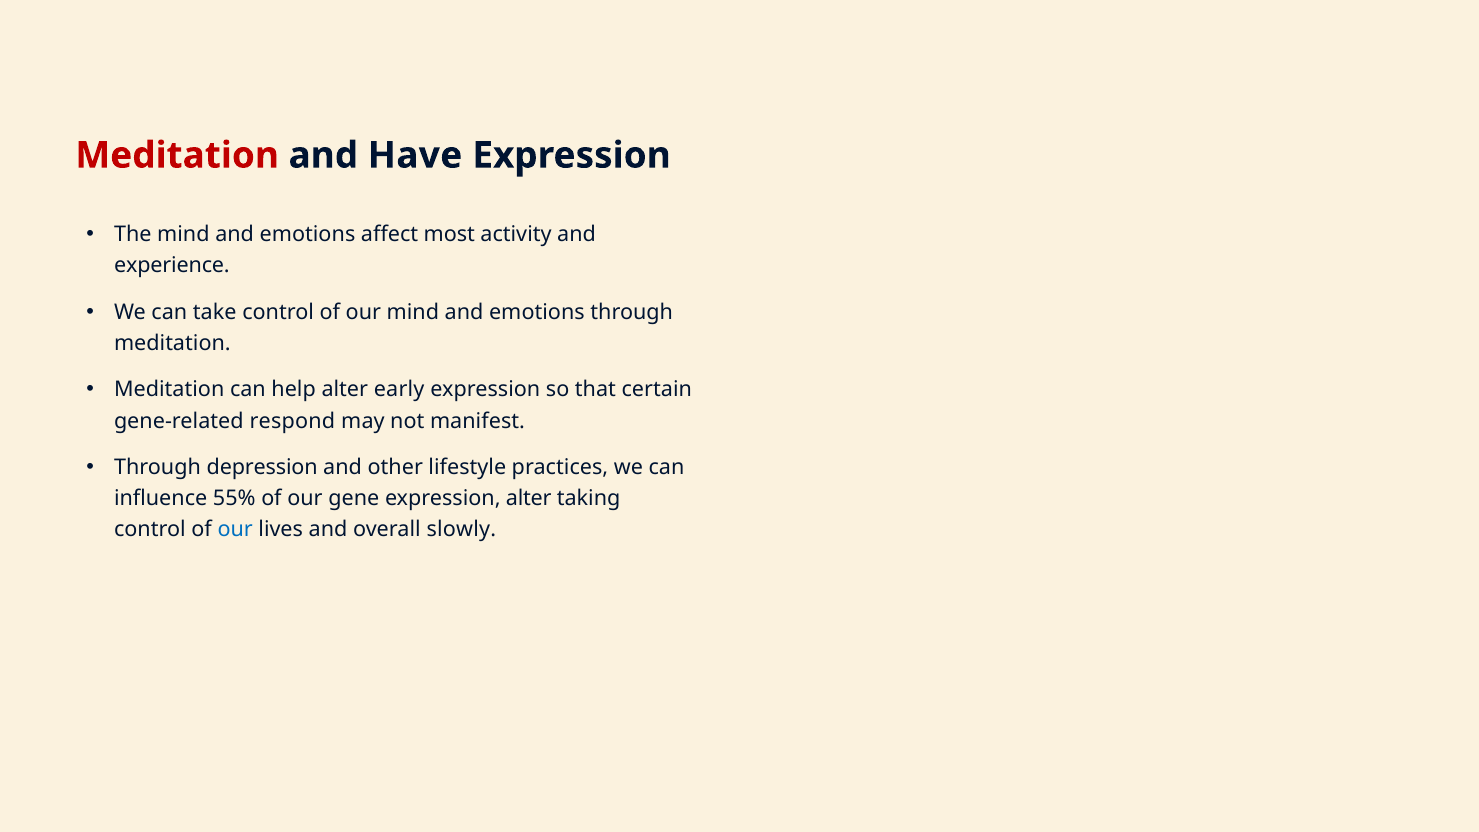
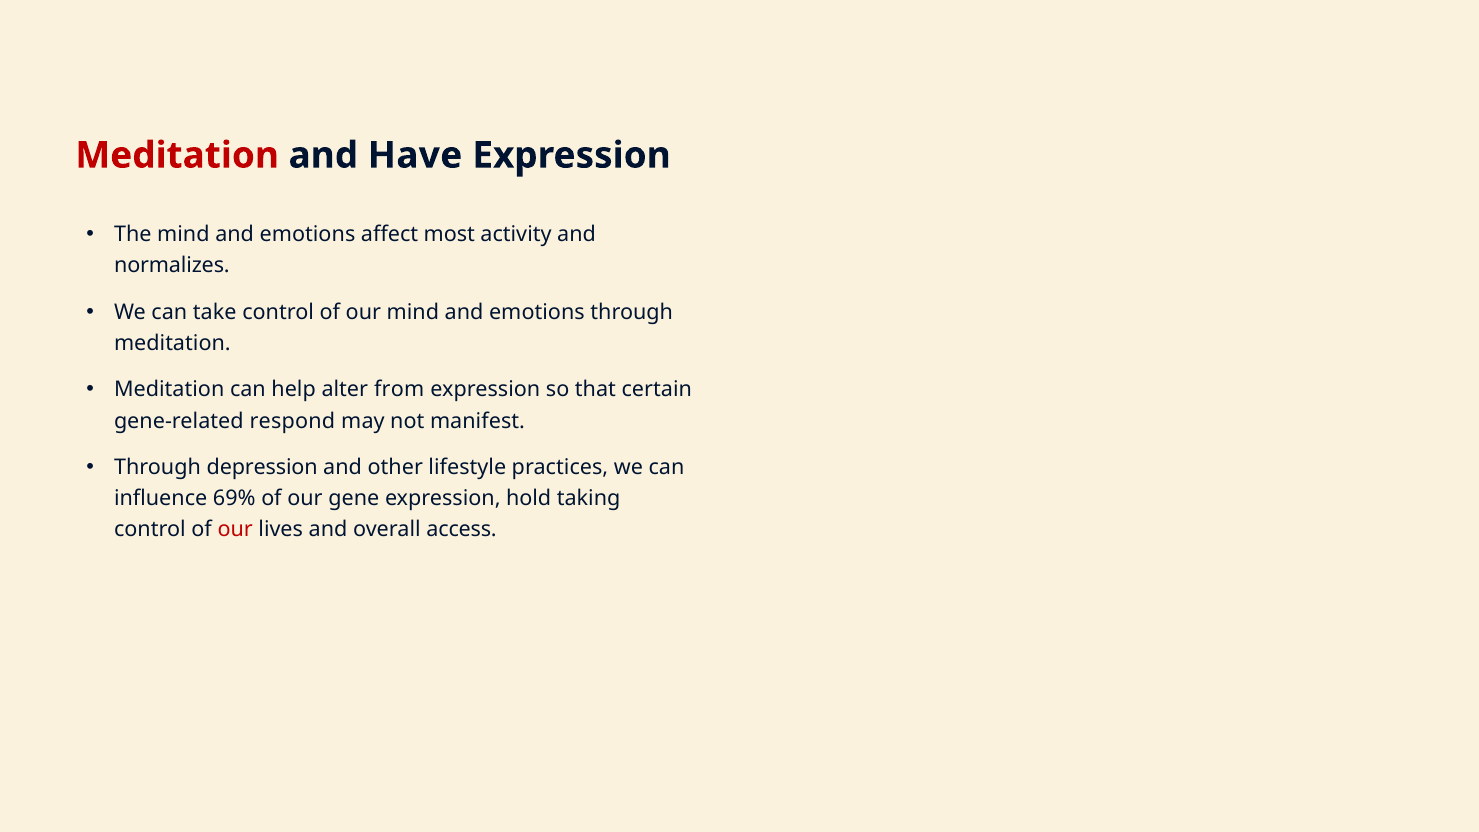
experience: experience -> normalizes
early: early -> from
55%: 55% -> 69%
expression alter: alter -> hold
our at (235, 529) colour: blue -> red
slowly: slowly -> access
